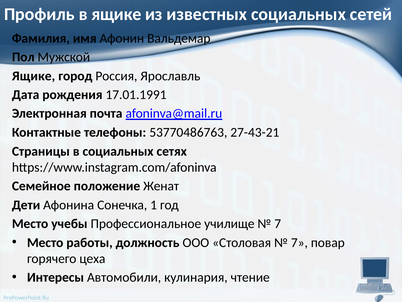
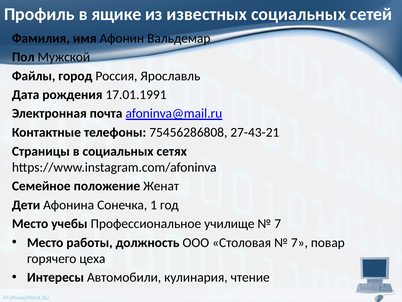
Ящике at (34, 76): Ящике -> Файлы
53770486763: 53770486763 -> 75456286808
